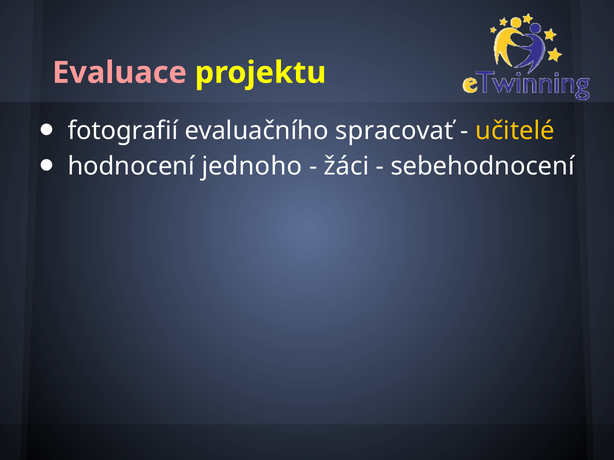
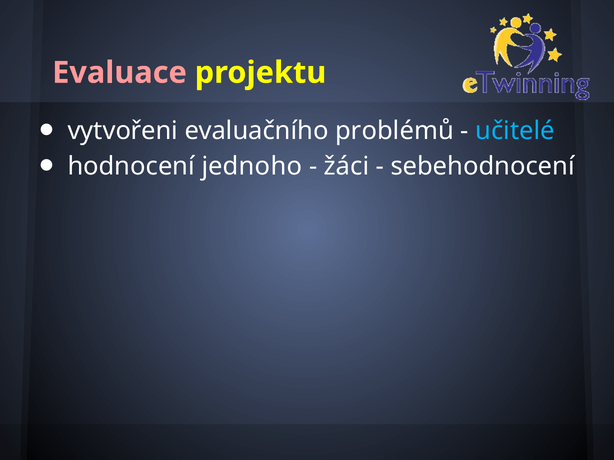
fotografií: fotografií -> vytvořeni
spracovať: spracovať -> problémů
učitelé colour: yellow -> light blue
